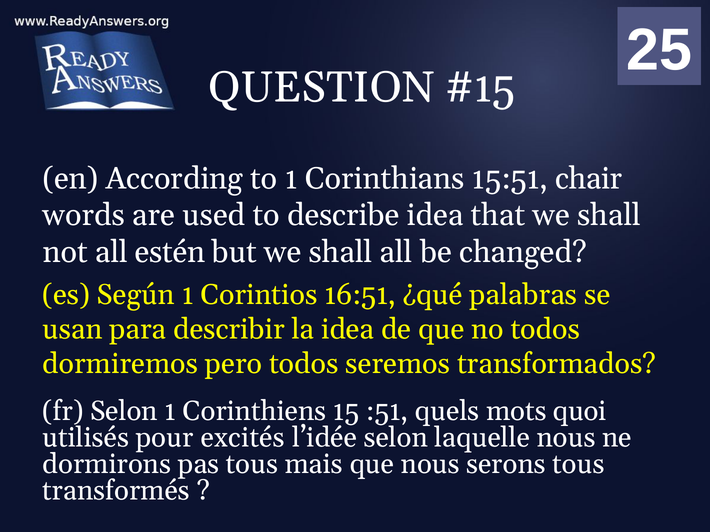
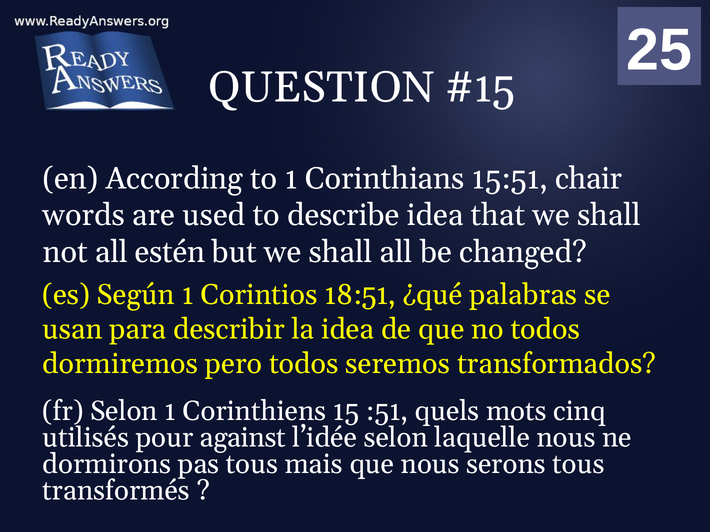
16:51: 16:51 -> 18:51
quoi: quoi -> cinq
excités: excités -> against
